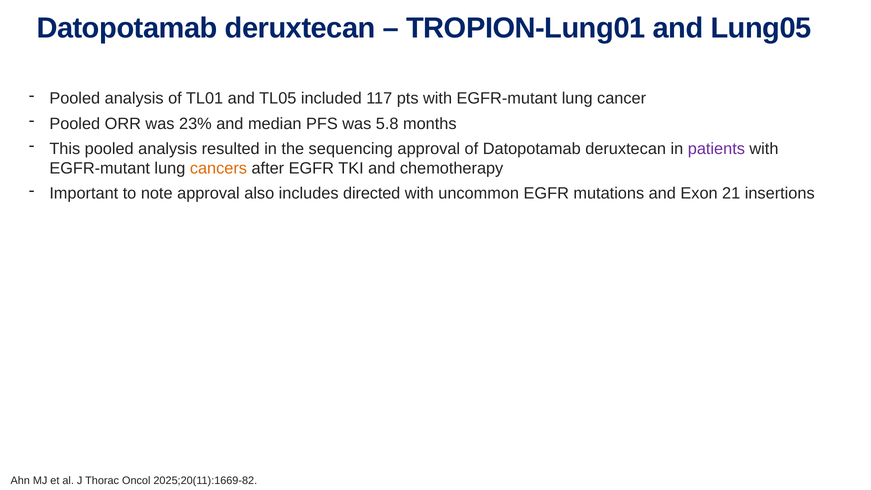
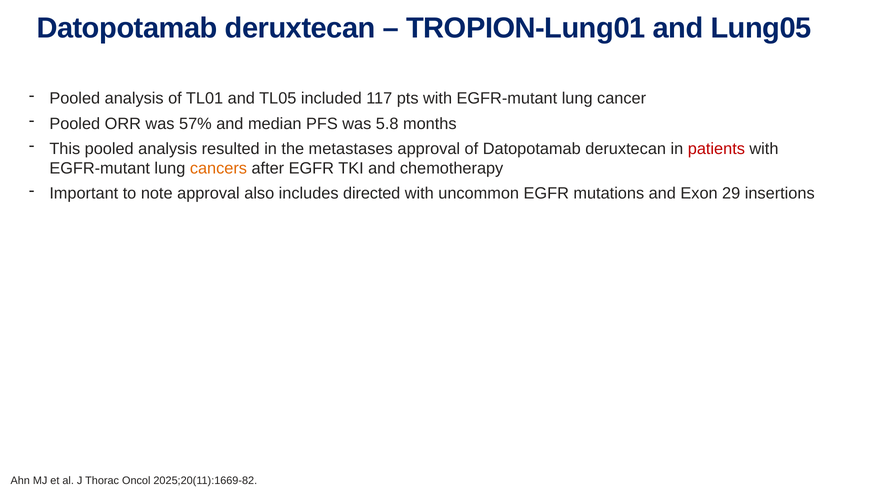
23%: 23% -> 57%
sequencing: sequencing -> metastases
patients colour: purple -> red
21: 21 -> 29
